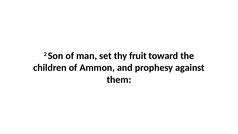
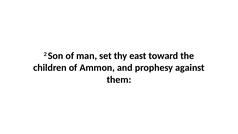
fruit: fruit -> east
